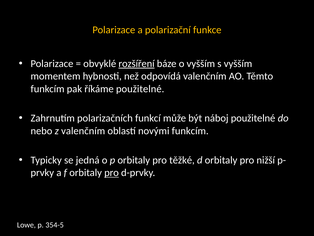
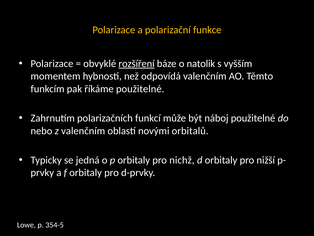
o vyšším: vyšším -> natolik
novými funkcím: funkcím -> orbitalů
těžké: těžké -> nichž
pro at (112, 172) underline: present -> none
